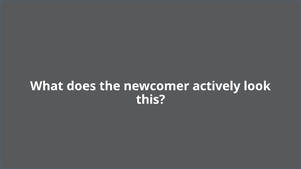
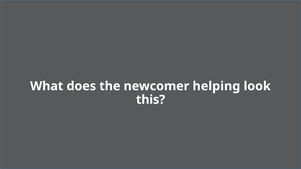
actively: actively -> helping
